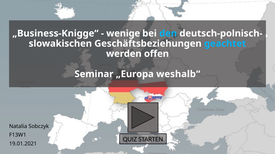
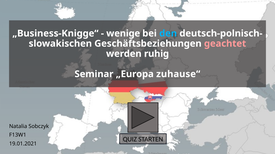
geachtet colour: light blue -> pink
offen: offen -> ruhig
weshalb“: weshalb“ -> zuhause“
